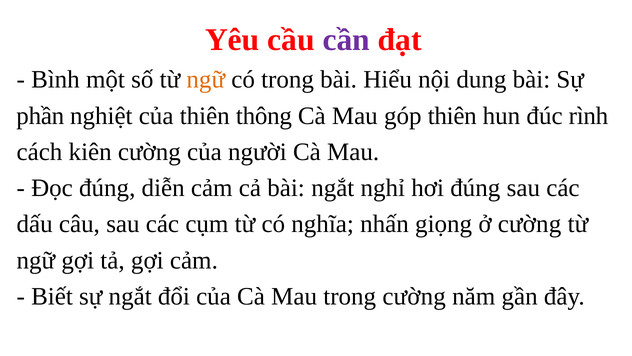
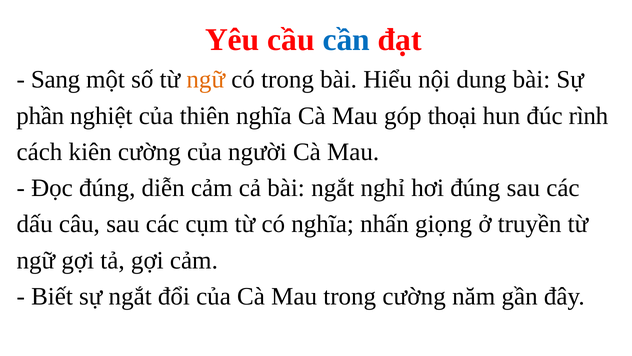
cần colour: purple -> blue
Bình: Bình -> Sang
thiên thông: thông -> nghĩa
góp thiên: thiên -> thoại
ở cường: cường -> truyền
